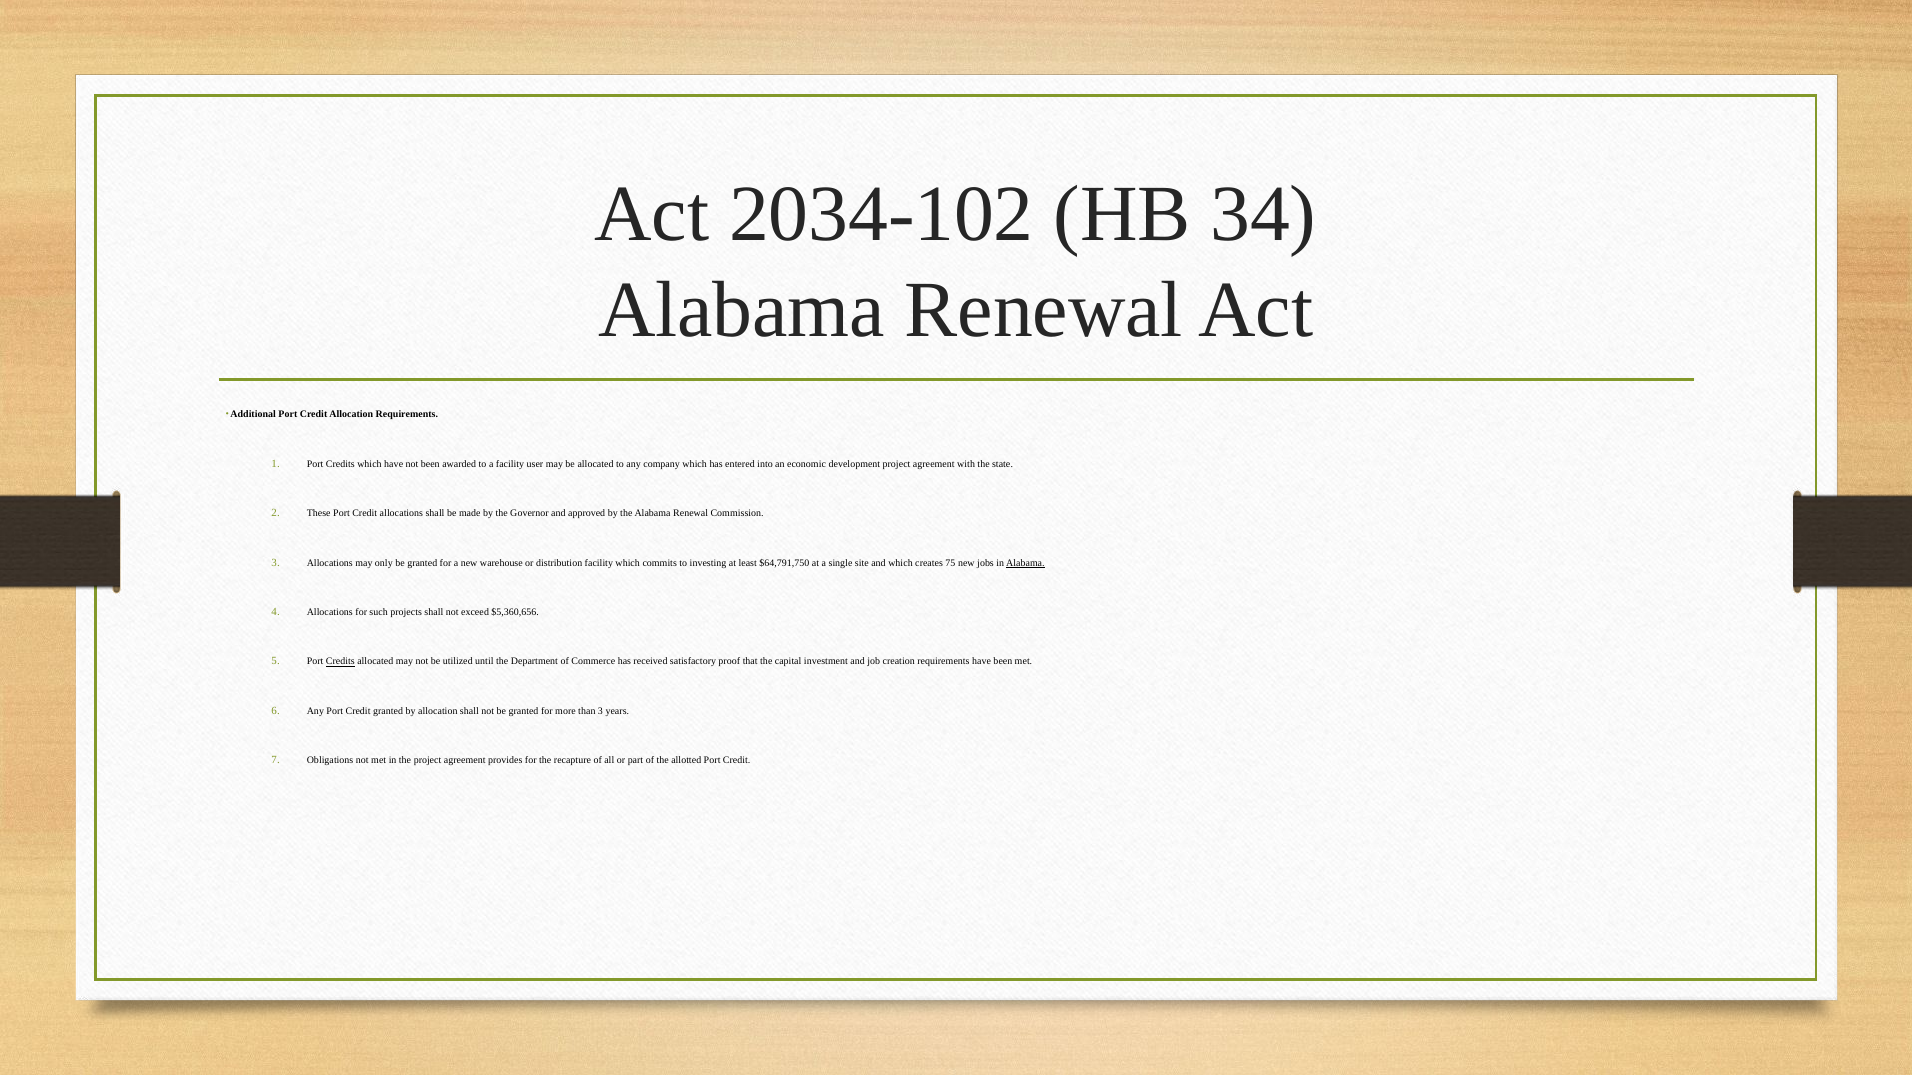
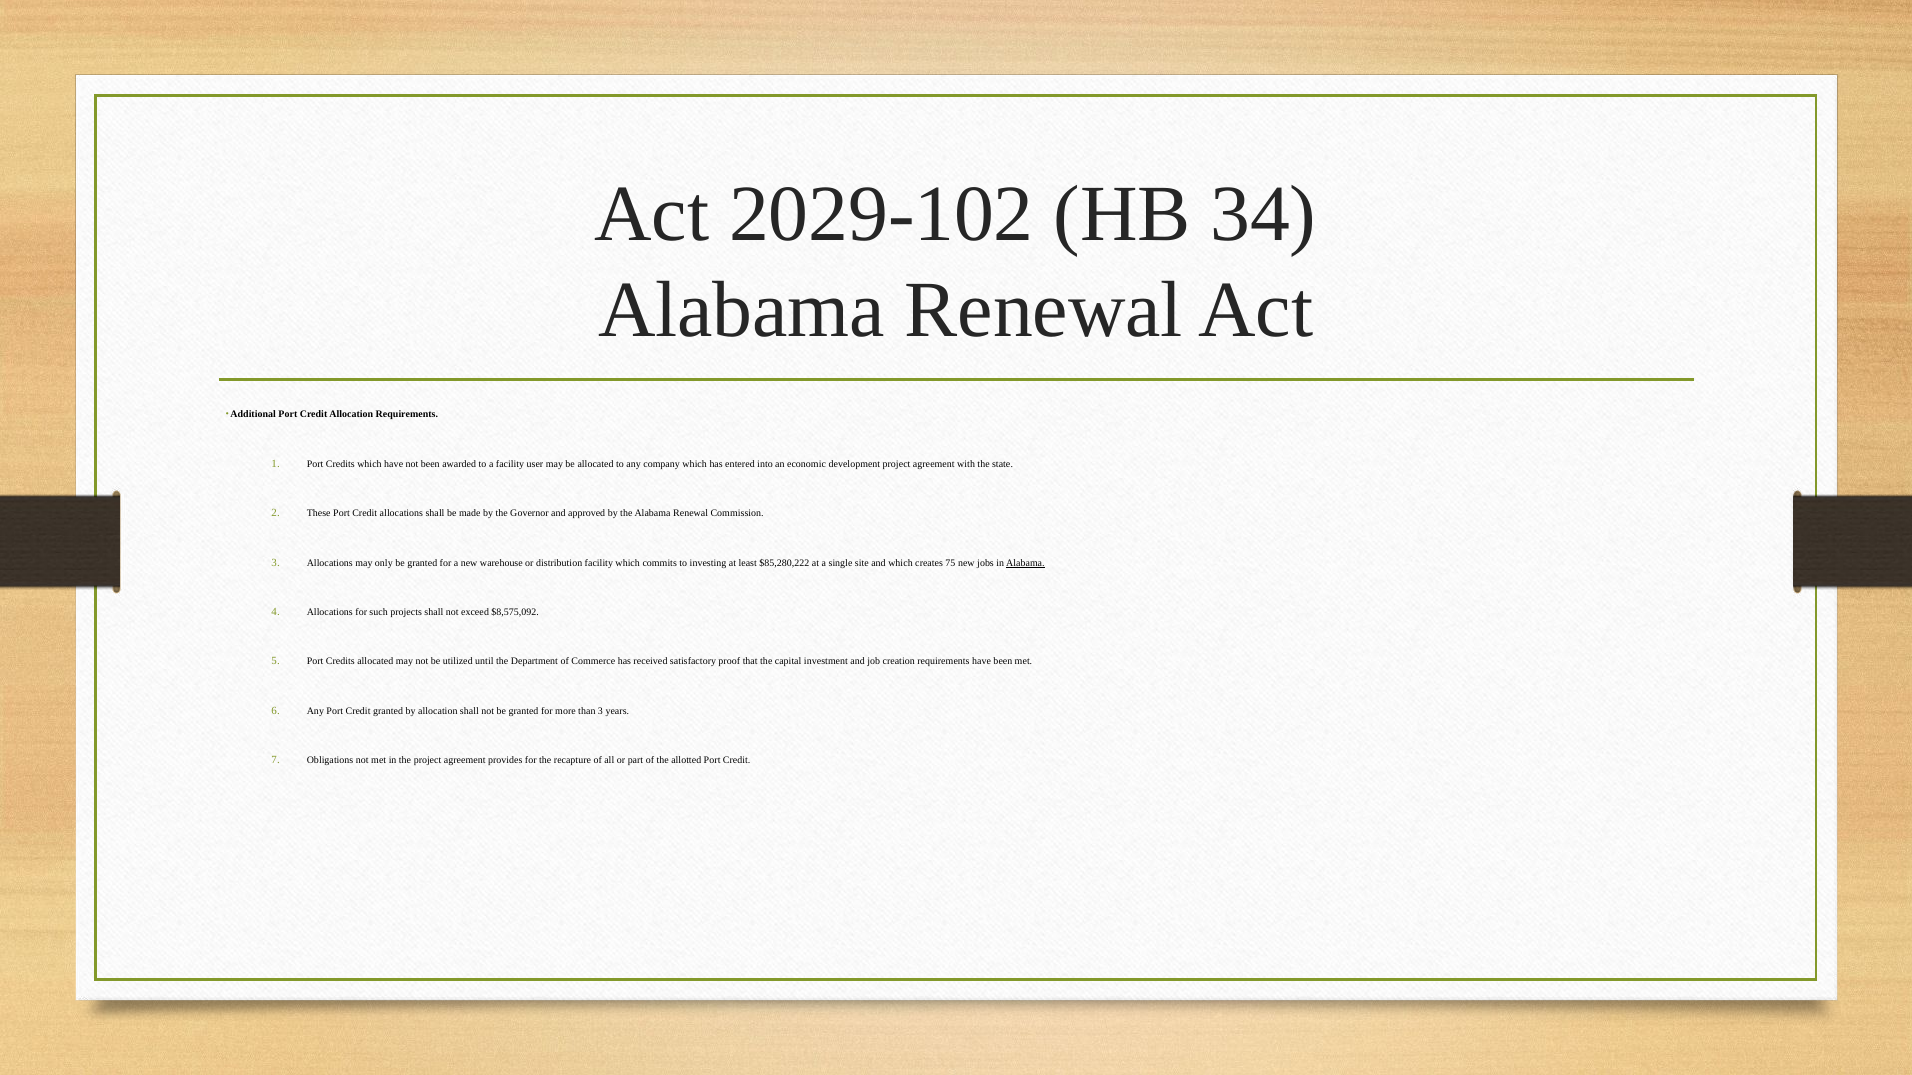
2034-102: 2034-102 -> 2029-102
$64,791,750: $64,791,750 -> $85,280,222
$5,360,656: $5,360,656 -> $8,575,092
Credits at (340, 662) underline: present -> none
